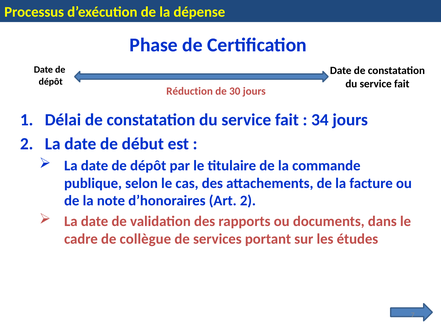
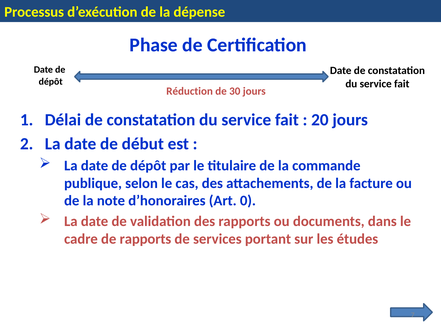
34: 34 -> 20
Art 2: 2 -> 0
de collègue: collègue -> rapports
